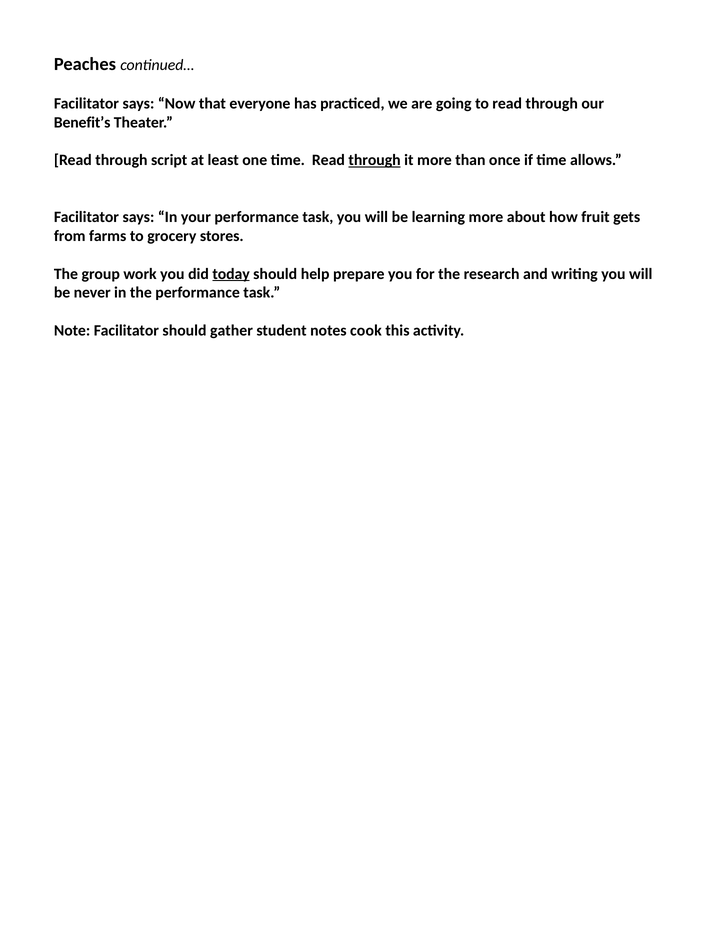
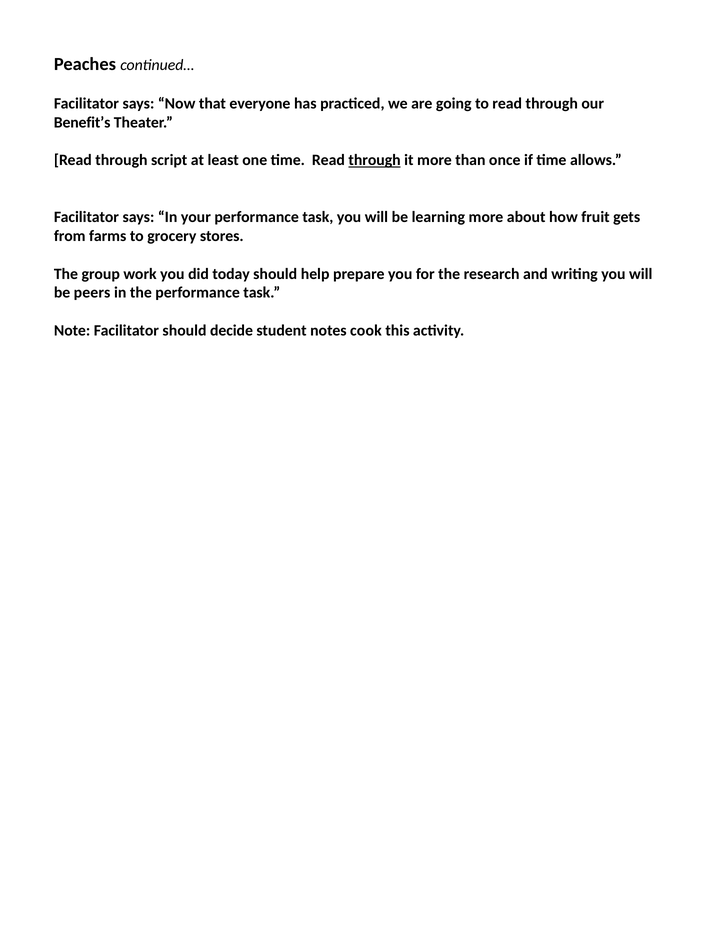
today underline: present -> none
never: never -> peers
gather: gather -> decide
